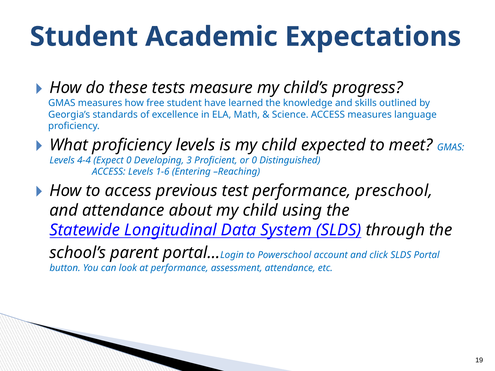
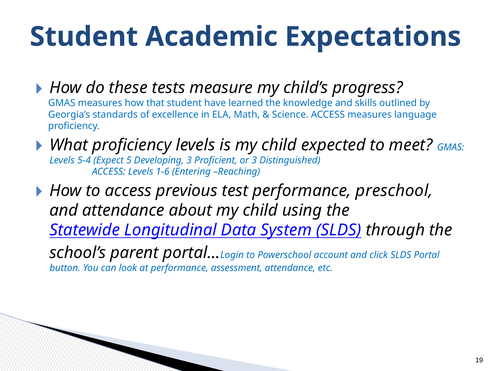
free: free -> that
4-4: 4-4 -> 5-4
Expect 0: 0 -> 5
or 0: 0 -> 3
